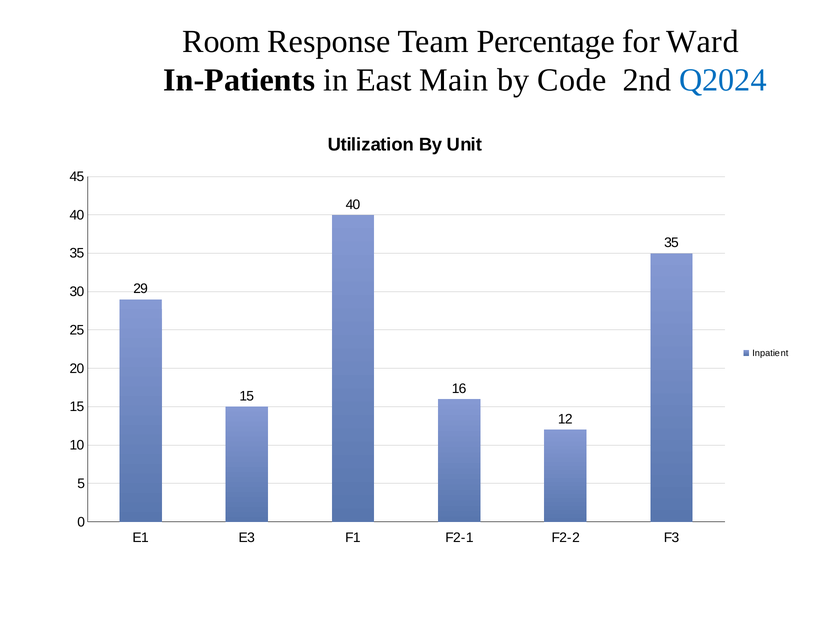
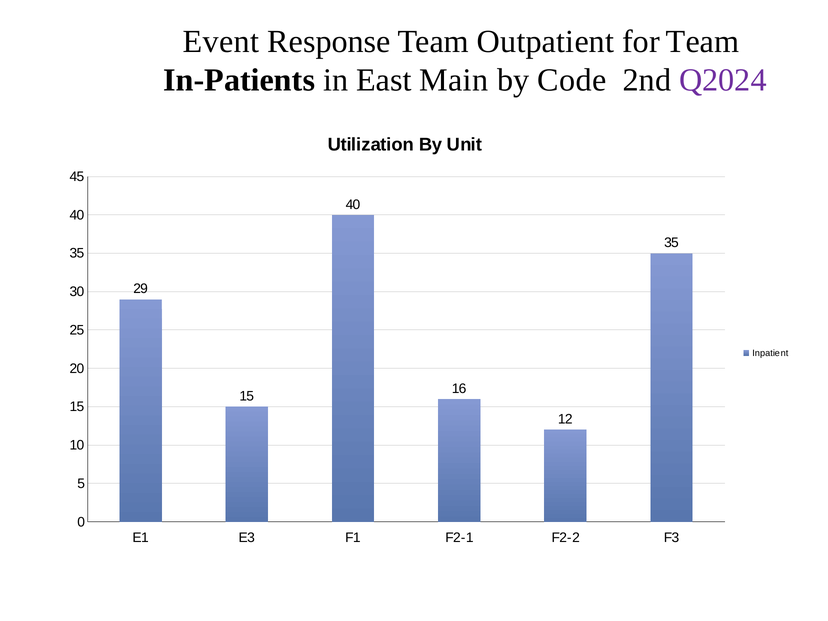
Room: Room -> Event
Percentage: Percentage -> Outpatient
for Ward: Ward -> Team
Q2024 colour: blue -> purple
